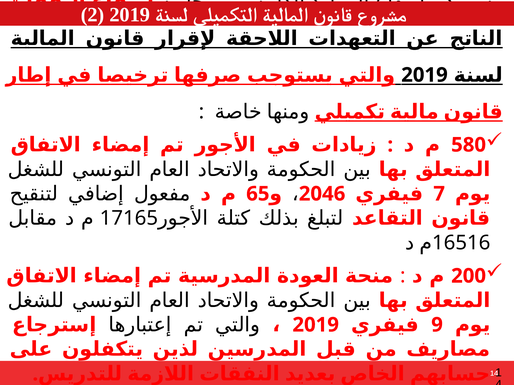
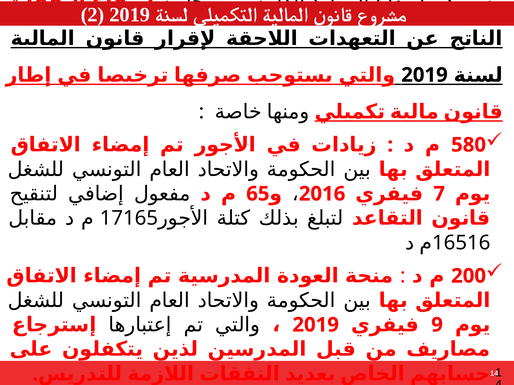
2046: 2046 -> 2016
